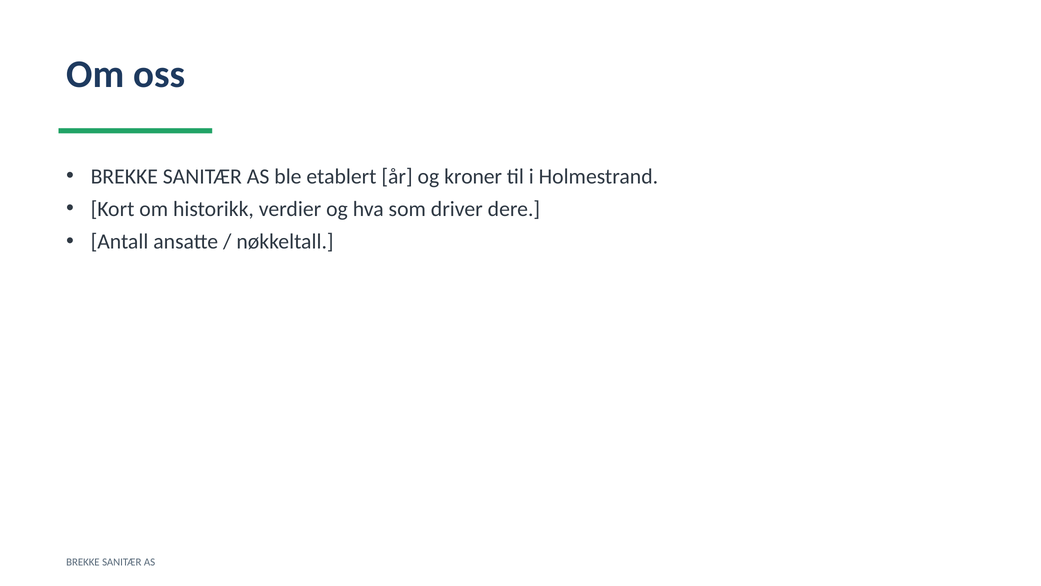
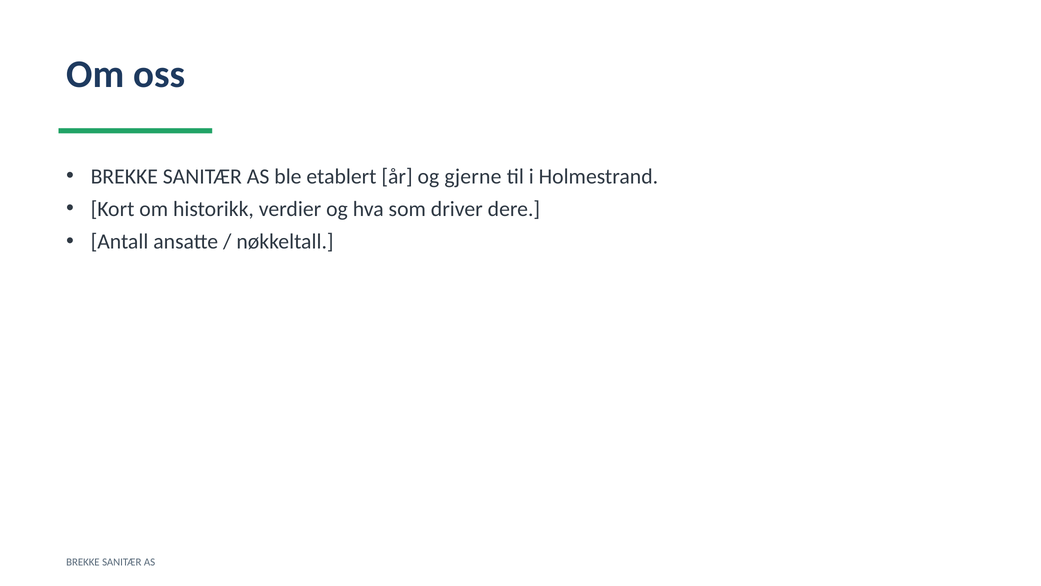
kroner: kroner -> gjerne
